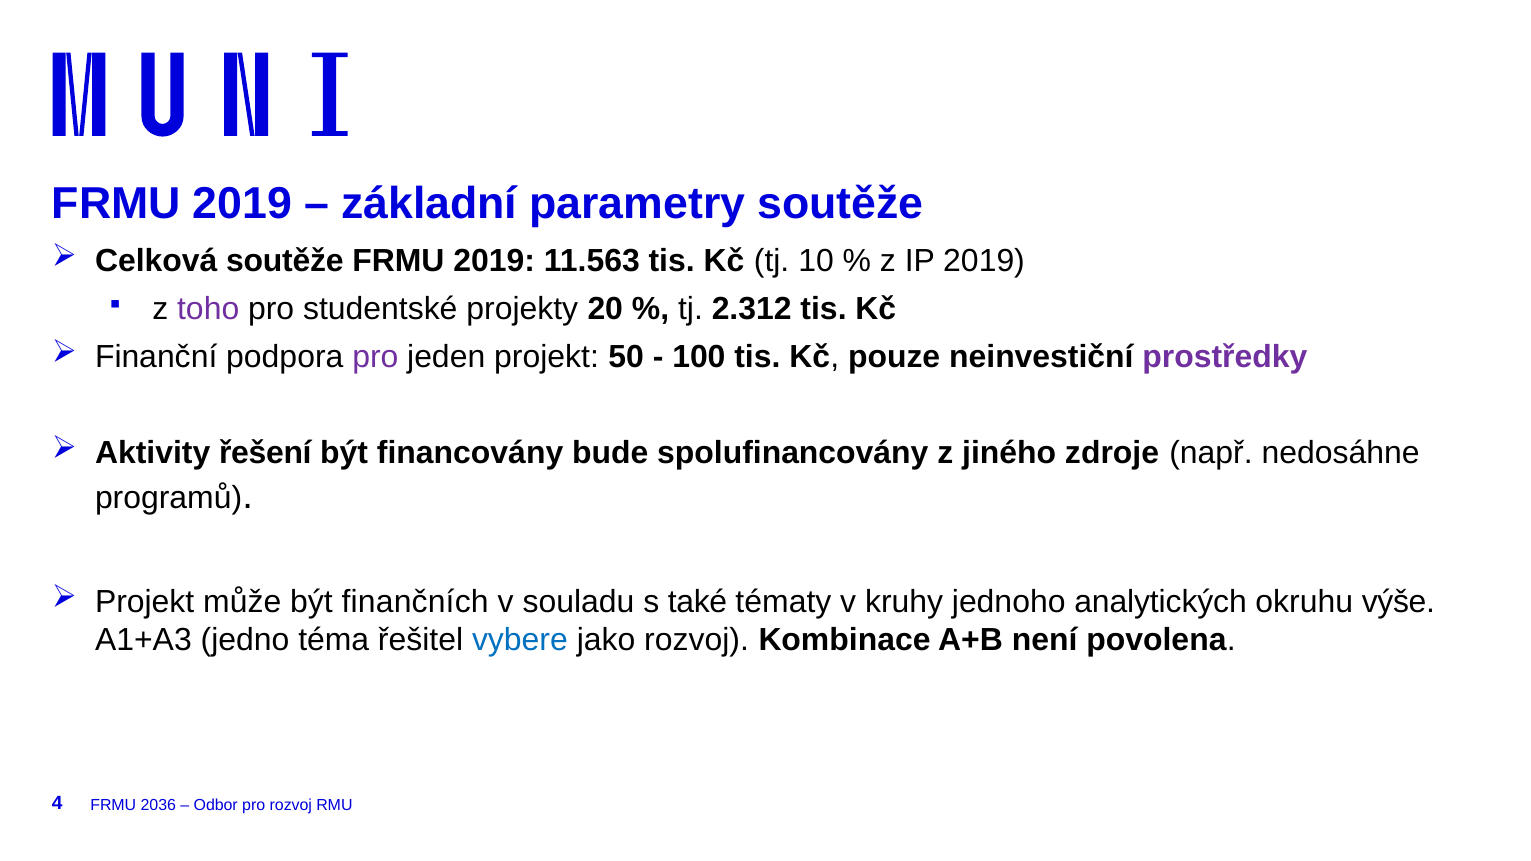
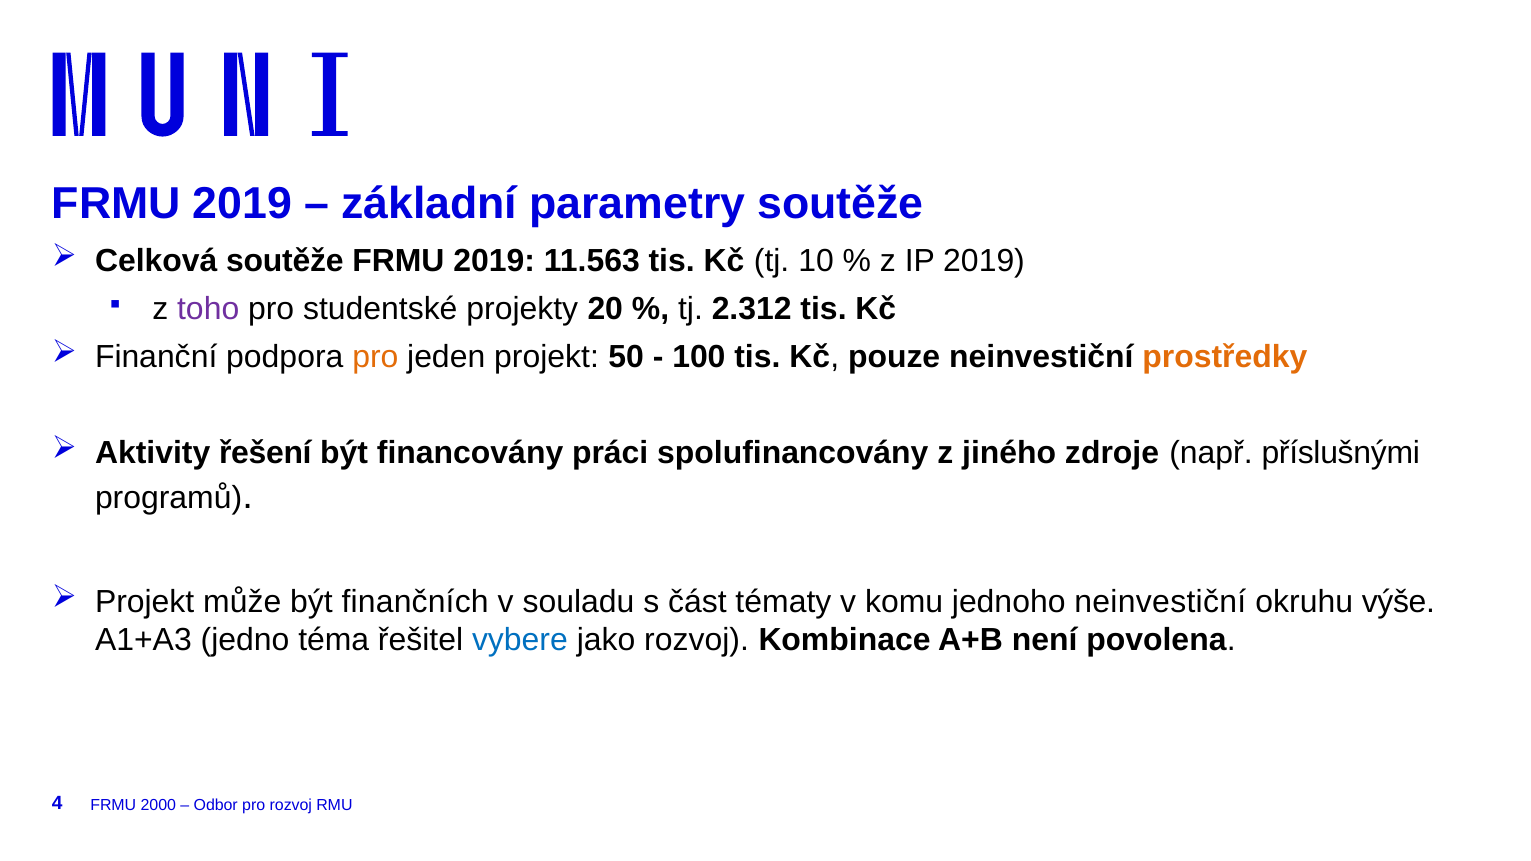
pro at (375, 357) colour: purple -> orange
prostředky colour: purple -> orange
bude: bude -> práci
nedosáhne: nedosáhne -> příslušnými
také: také -> část
kruhy: kruhy -> komu
jednoho analytických: analytických -> neinvestiční
2036: 2036 -> 2000
